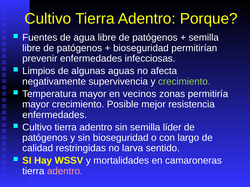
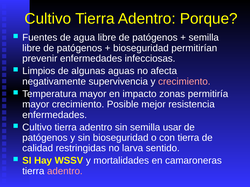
crecimiento at (184, 82) colour: light green -> pink
vecinos: vecinos -> impacto
líder: líder -> usar
con largo: largo -> tierra
